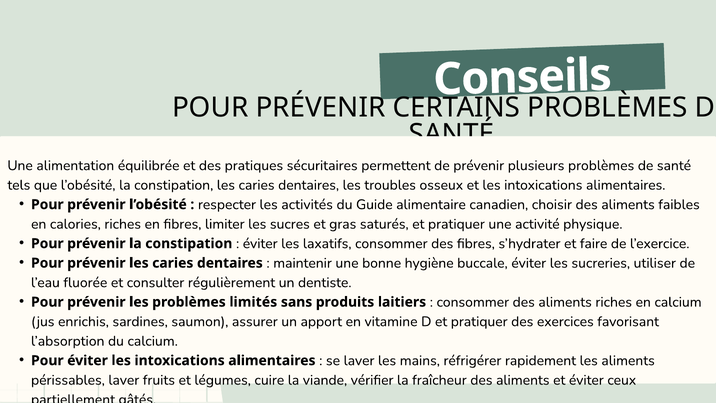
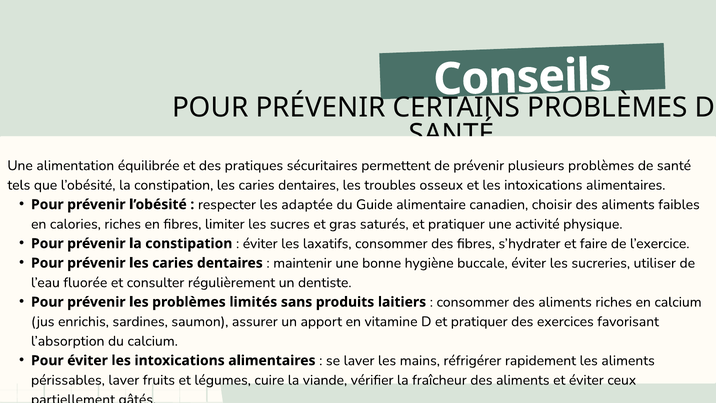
activités: activités -> adaptée
